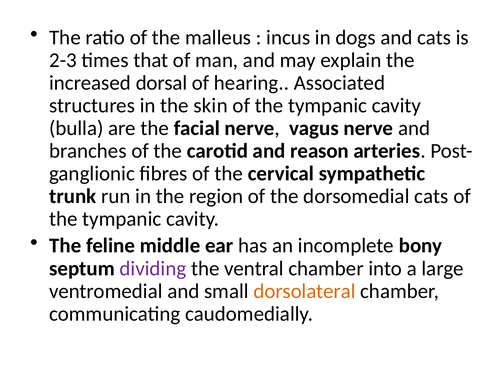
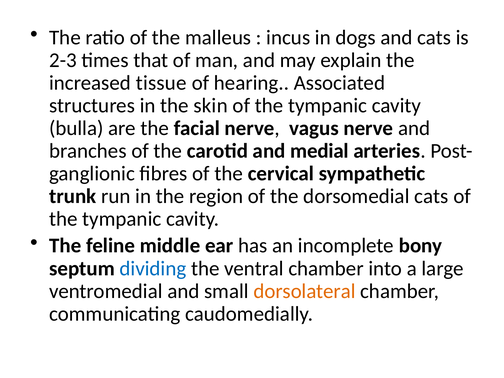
dorsal: dorsal -> tissue
reason: reason -> medial
dividing colour: purple -> blue
